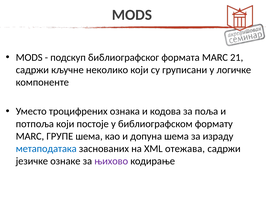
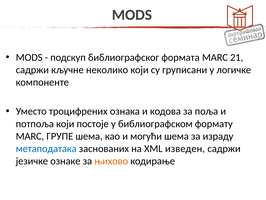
допуна: допуна -> могући
отежава: отежава -> изведен
њихово colour: purple -> orange
